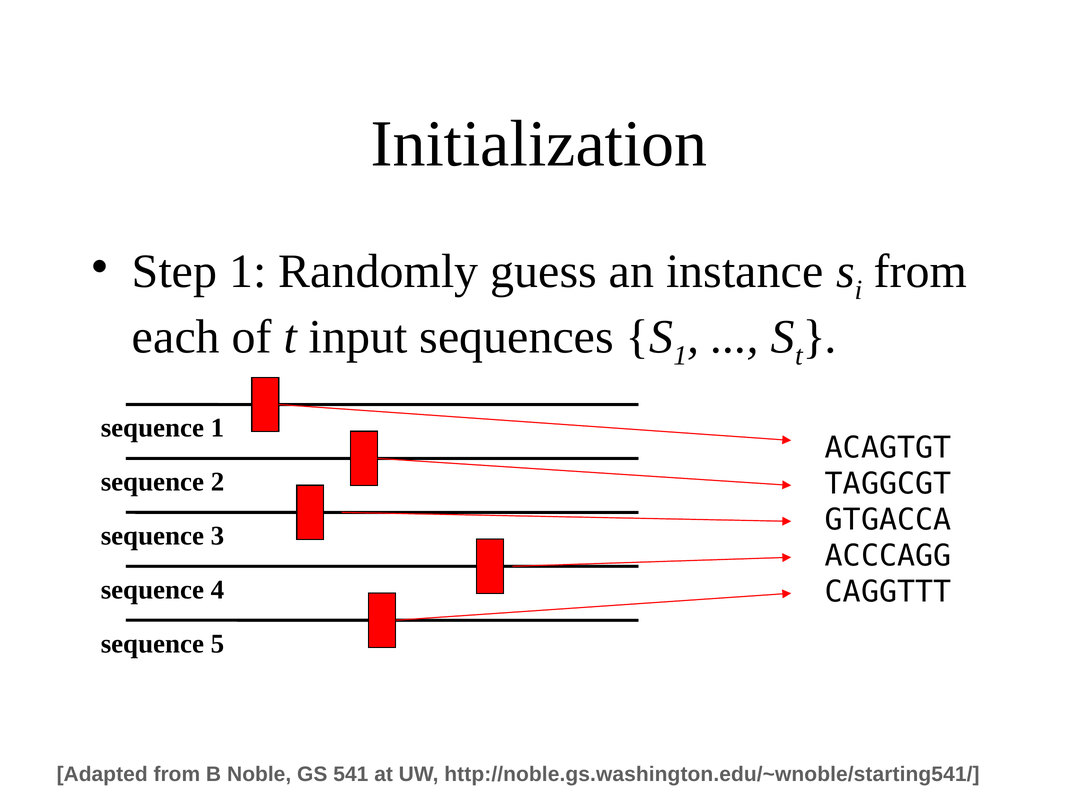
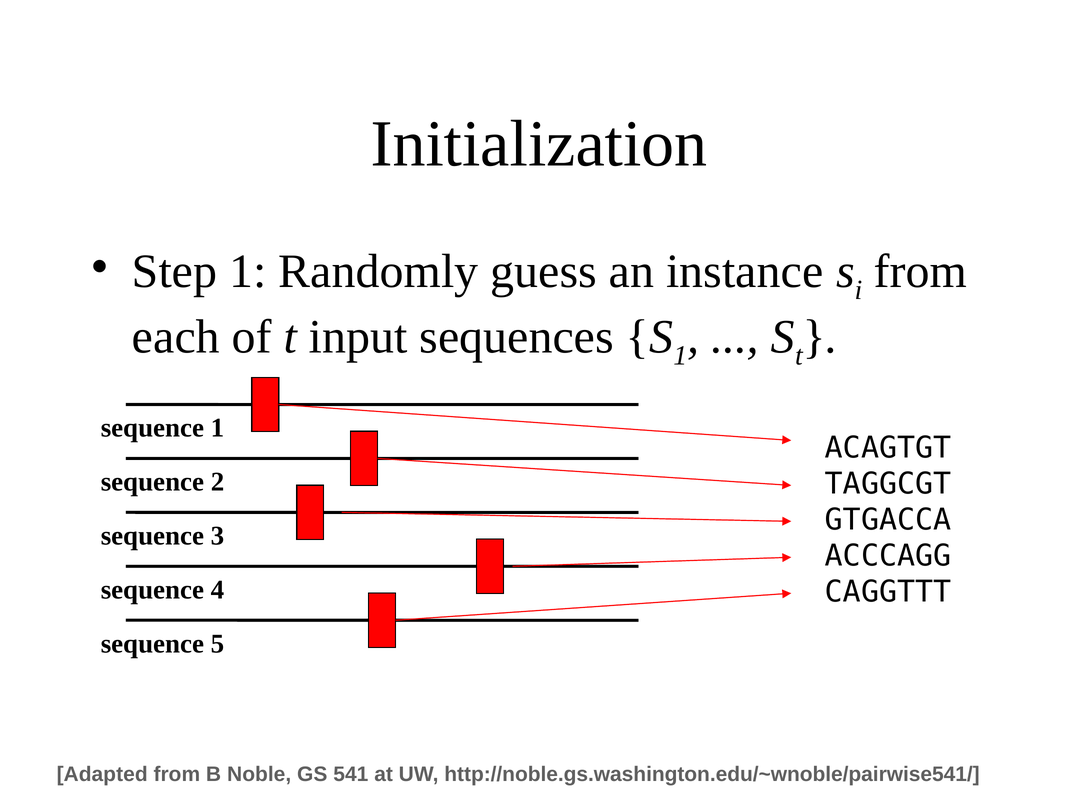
http://noble.gs.washington.edu/~wnoble/starting541/: http://noble.gs.washington.edu/~wnoble/starting541/ -> http://noble.gs.washington.edu/~wnoble/pairwise541/
